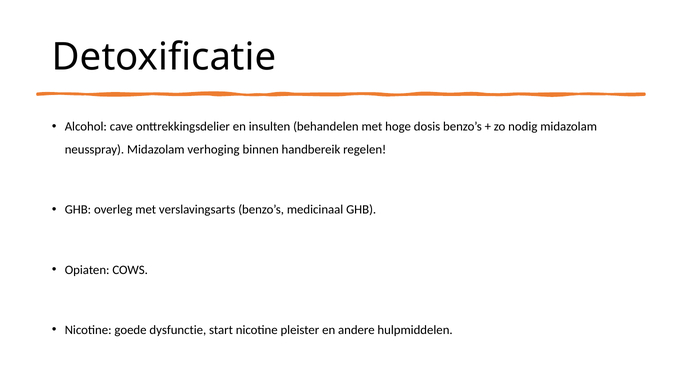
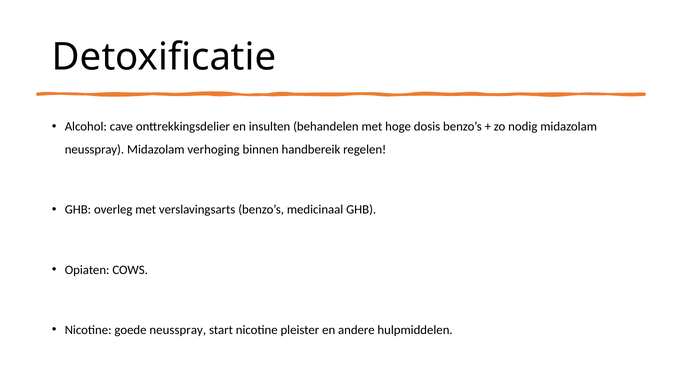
goede dysfunctie: dysfunctie -> neusspray
